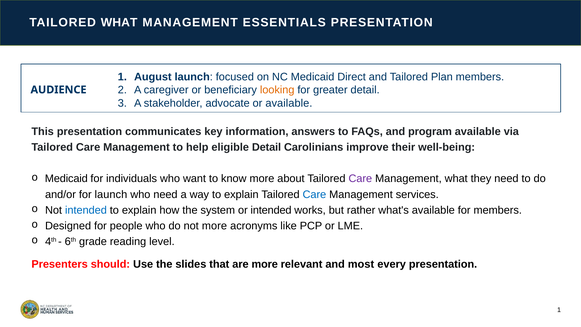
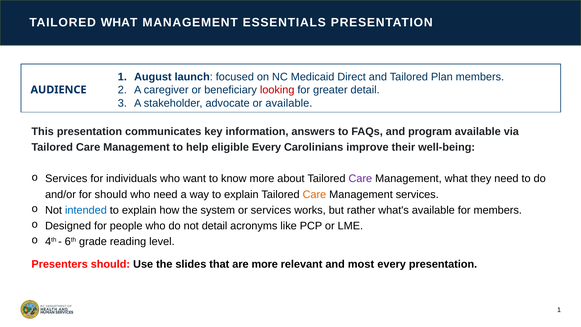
looking colour: orange -> red
eligible Detail: Detail -> Every
Medicaid at (66, 179): Medicaid -> Services
for launch: launch -> should
Care at (314, 194) colour: blue -> orange
or intended: intended -> services
not more: more -> detail
